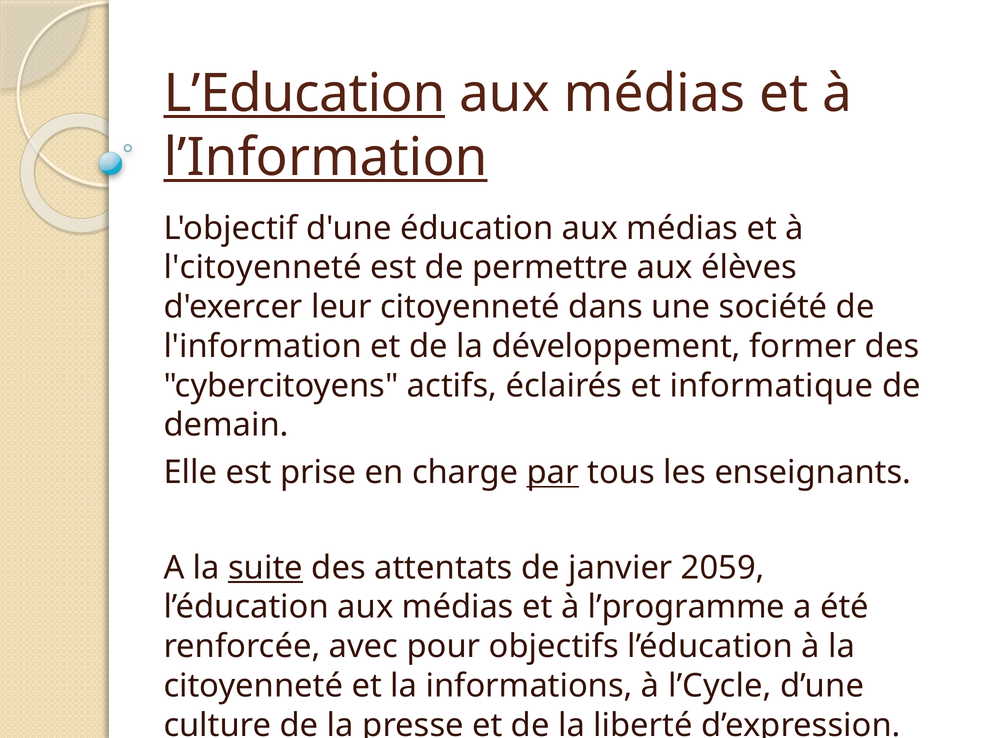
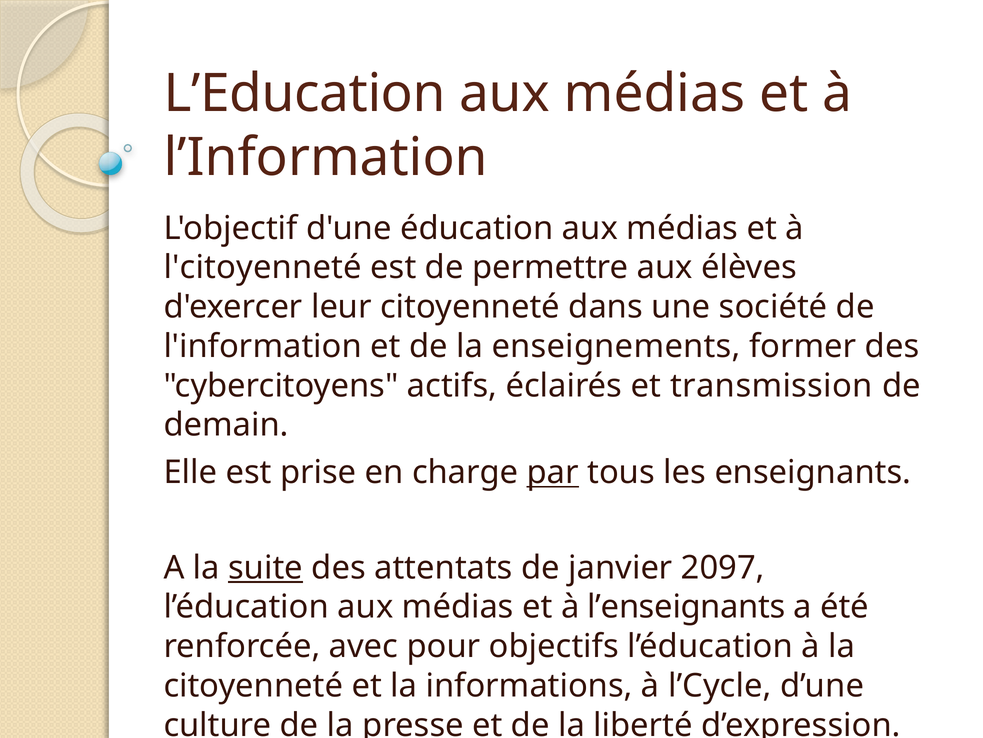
L’Education underline: present -> none
l’Information underline: present -> none
développement: développement -> enseignements
informatique: informatique -> transmission
2059: 2059 -> 2097
l’programme: l’programme -> l’enseignants
